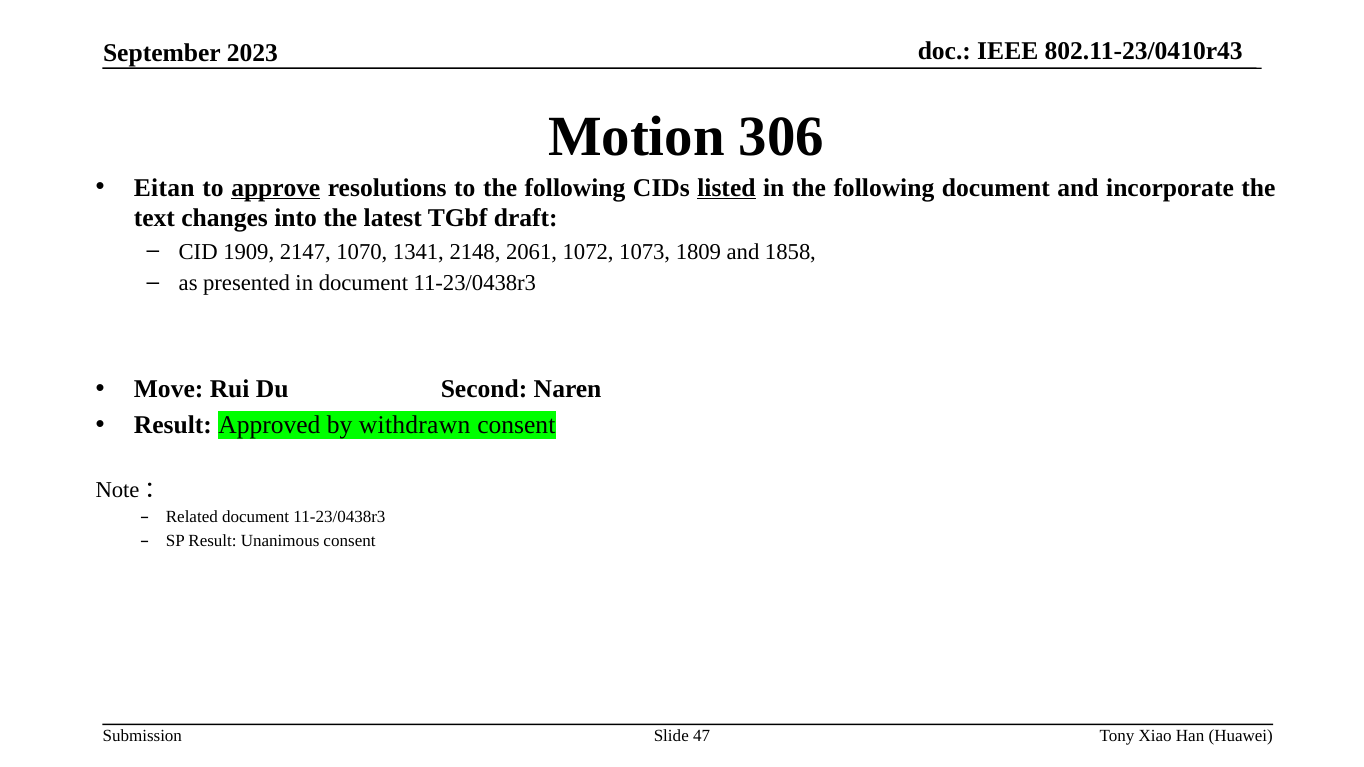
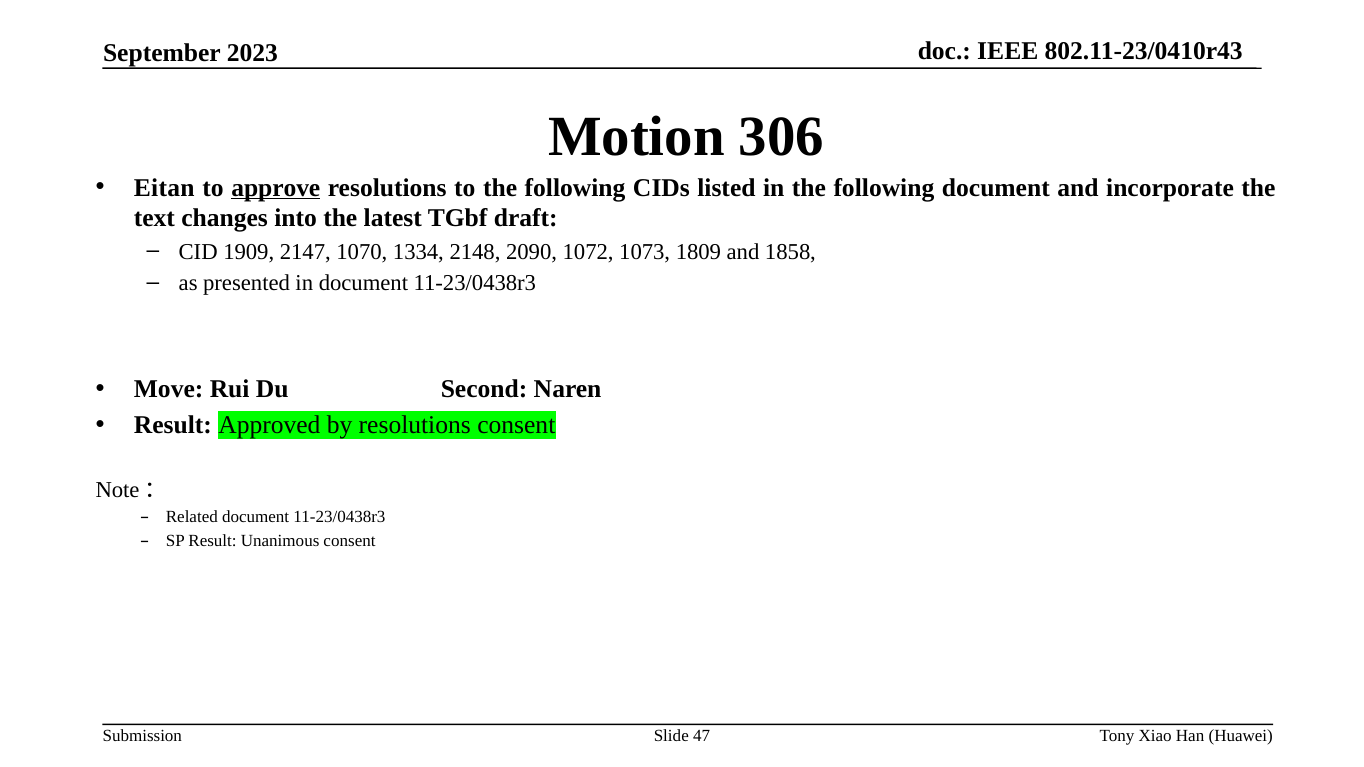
listed underline: present -> none
1341: 1341 -> 1334
2061: 2061 -> 2090
by withdrawn: withdrawn -> resolutions
